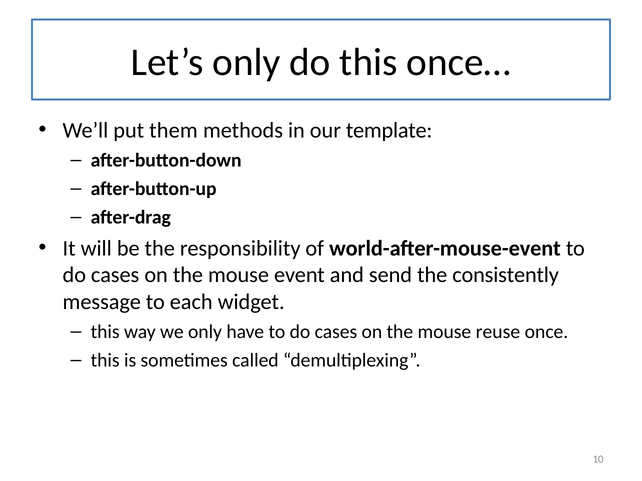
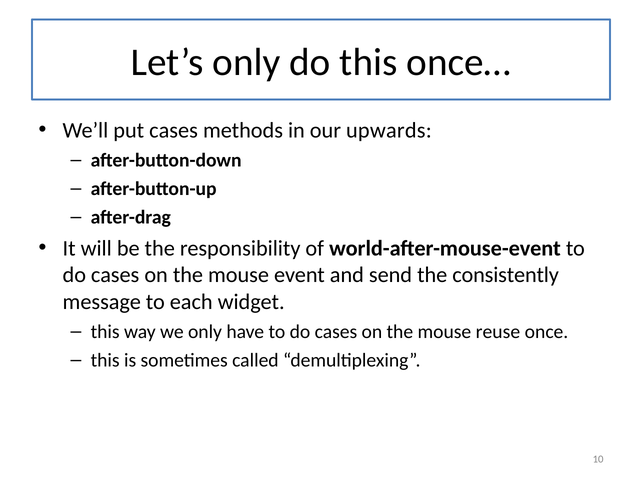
put them: them -> cases
template: template -> upwards
